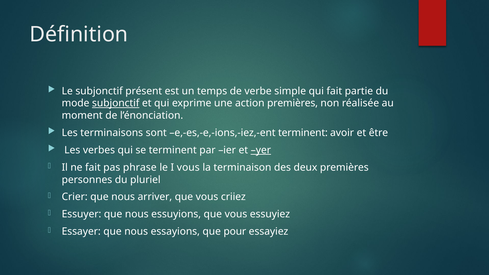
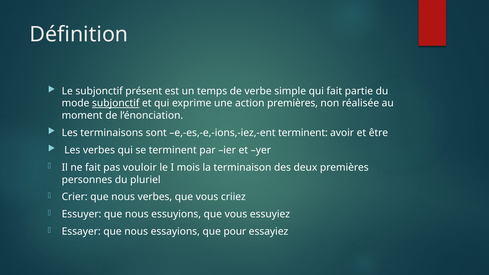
yer underline: present -> none
phrase: phrase -> vouloir
I vous: vous -> mois
nous arriver: arriver -> verbes
